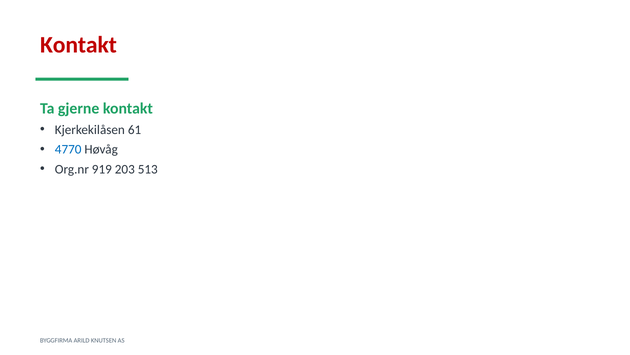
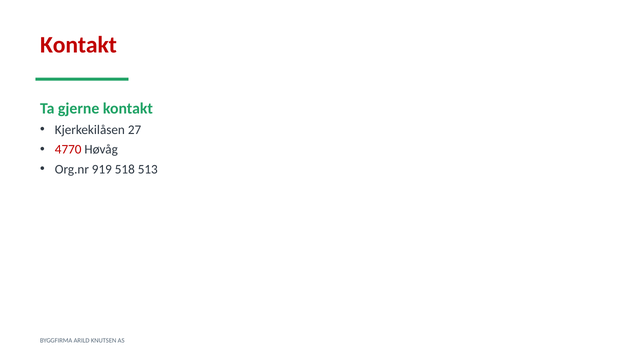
61: 61 -> 27
4770 colour: blue -> red
203: 203 -> 518
